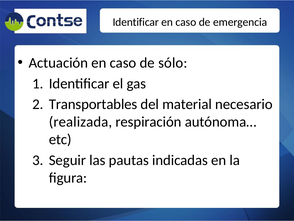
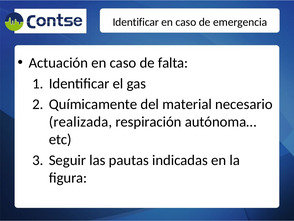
sólo: sólo -> falta
Transportables: Transportables -> Químicamente
